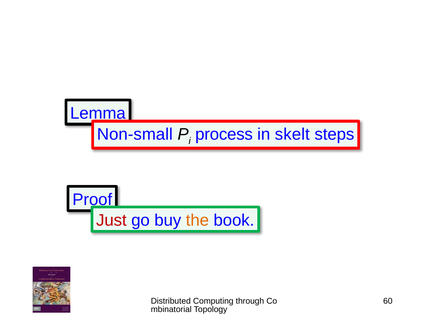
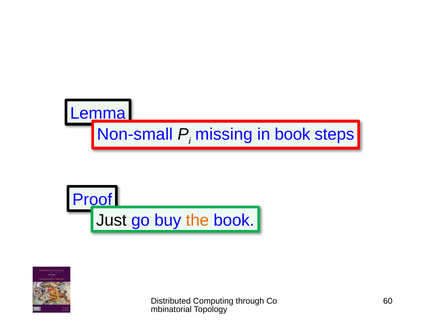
process: process -> missing
in skelt: skelt -> book
Just colour: red -> black
